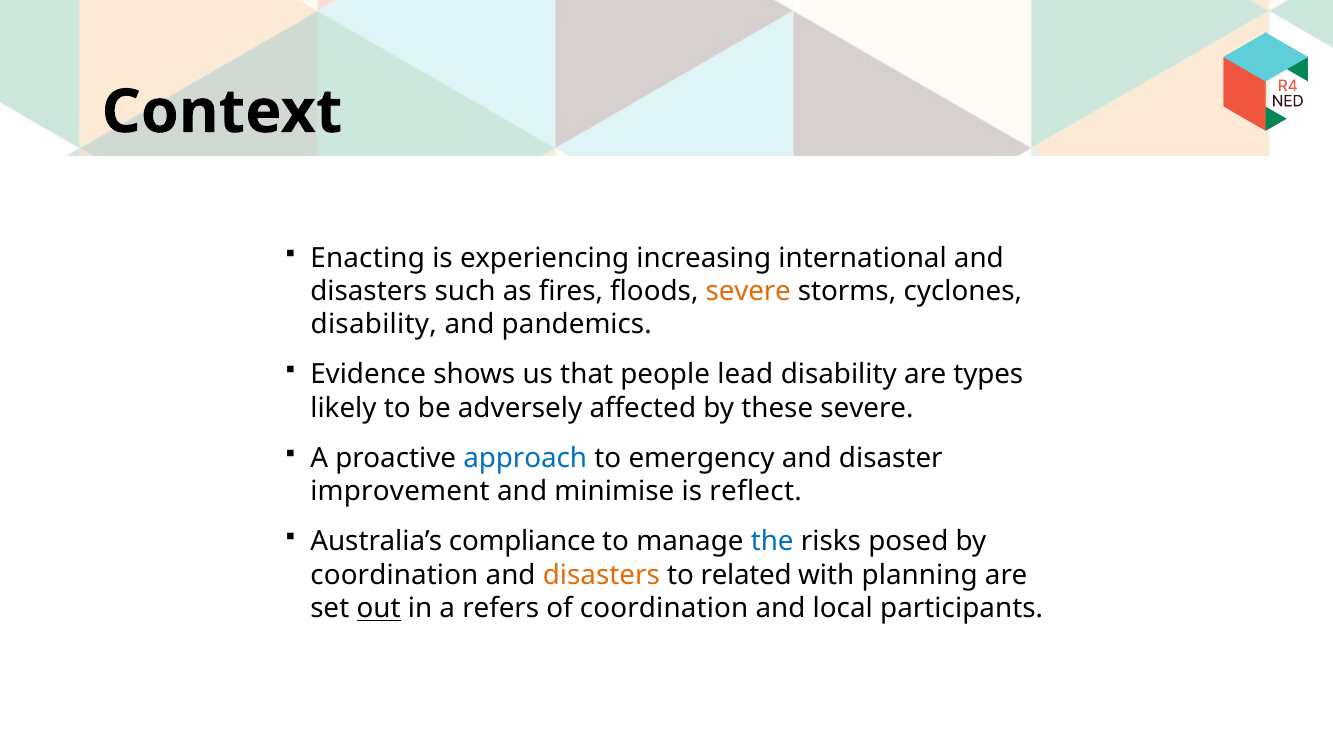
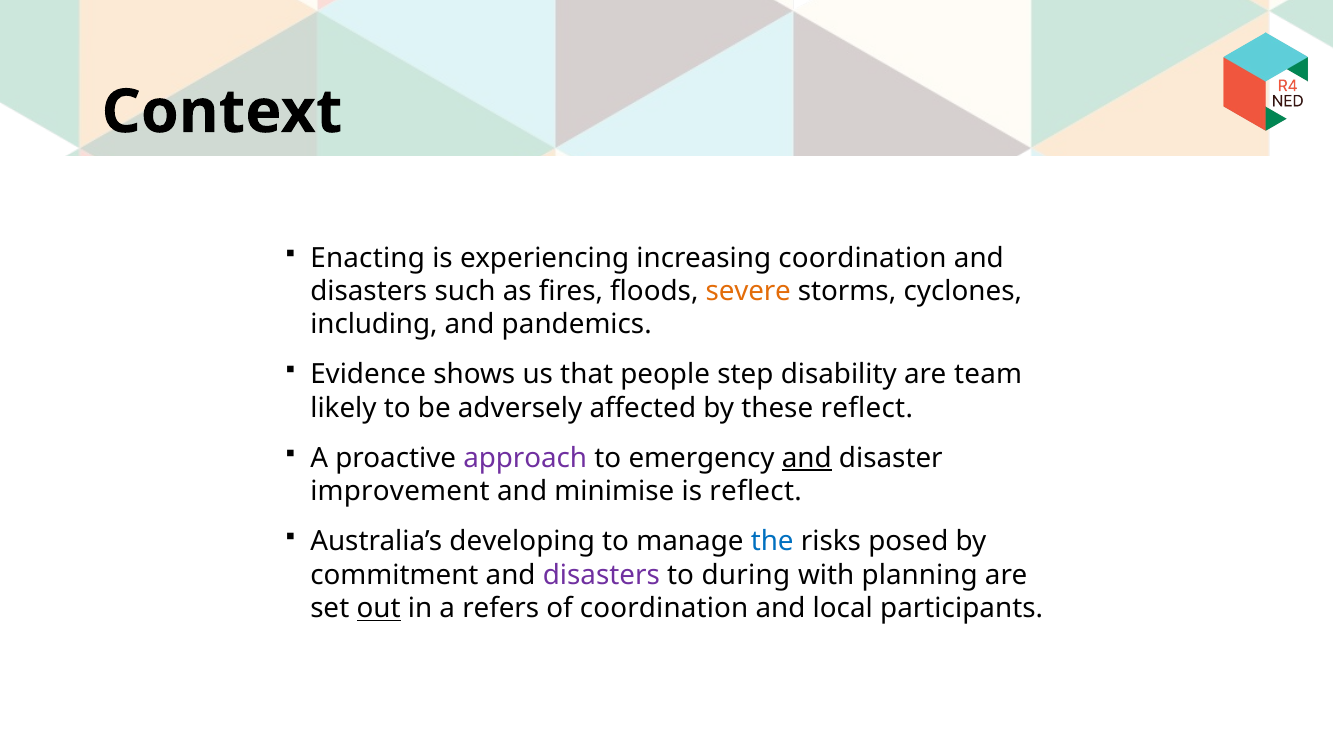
increasing international: international -> coordination
disability at (374, 325): disability -> including
lead: lead -> step
types: types -> team
these severe: severe -> reflect
approach colour: blue -> purple
and at (807, 458) underline: none -> present
compliance: compliance -> developing
coordination at (394, 575): coordination -> commitment
disasters at (601, 575) colour: orange -> purple
related: related -> during
